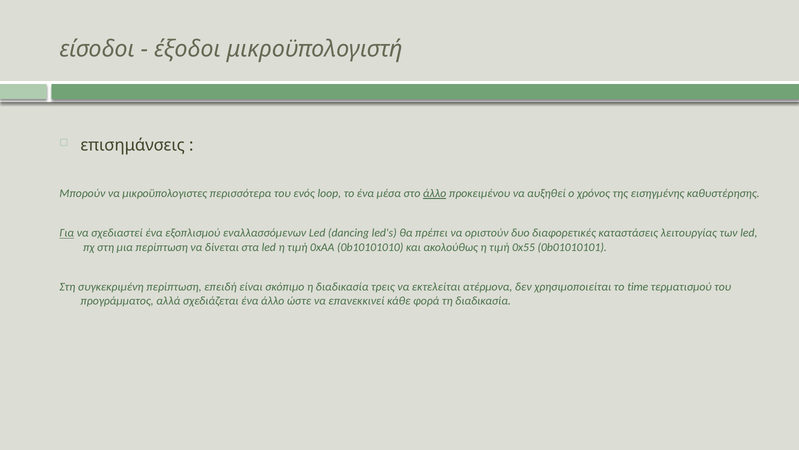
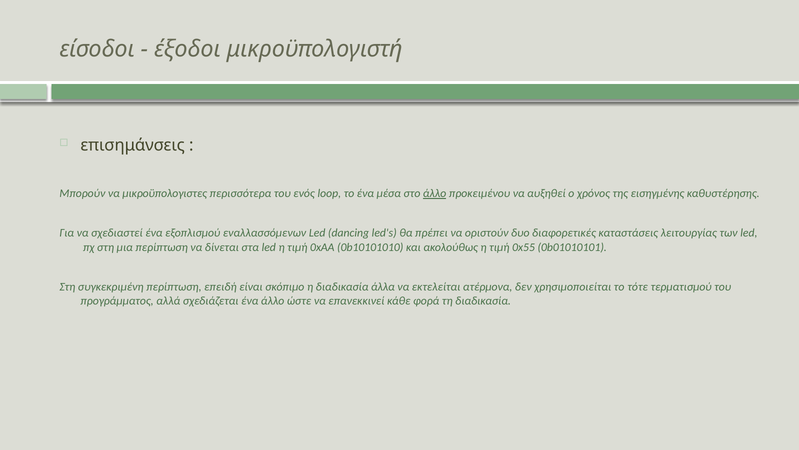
Για underline: present -> none
τρεις: τρεις -> άλλα
time: time -> τότε
